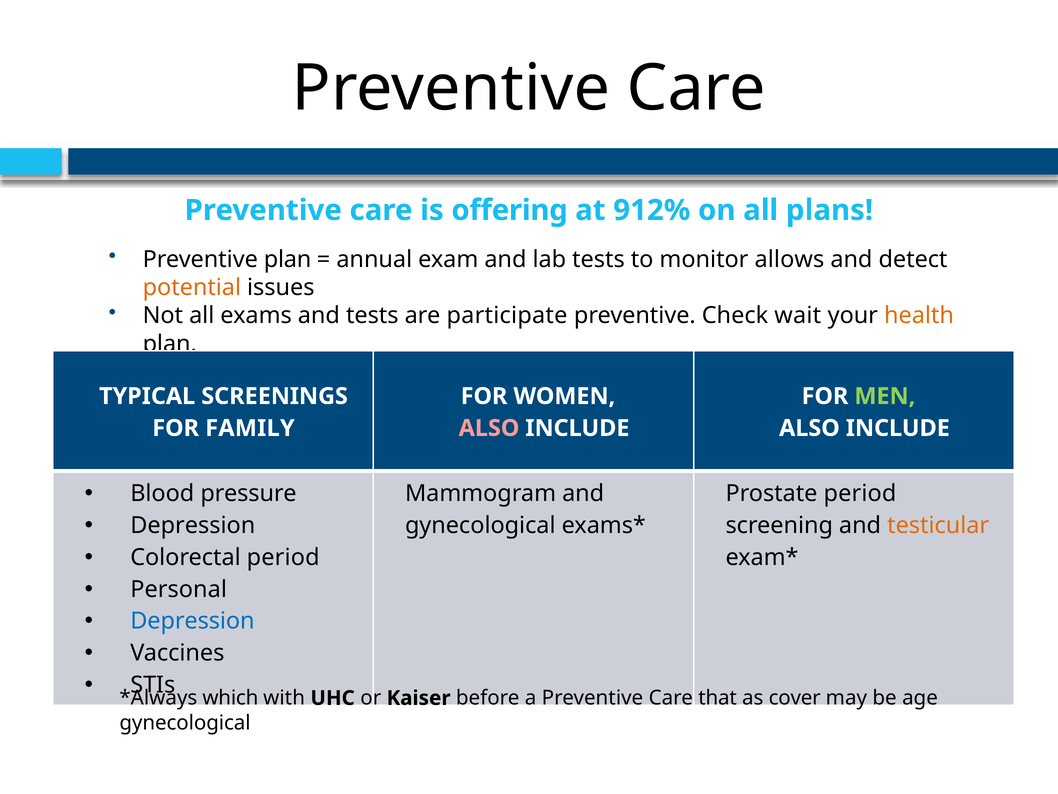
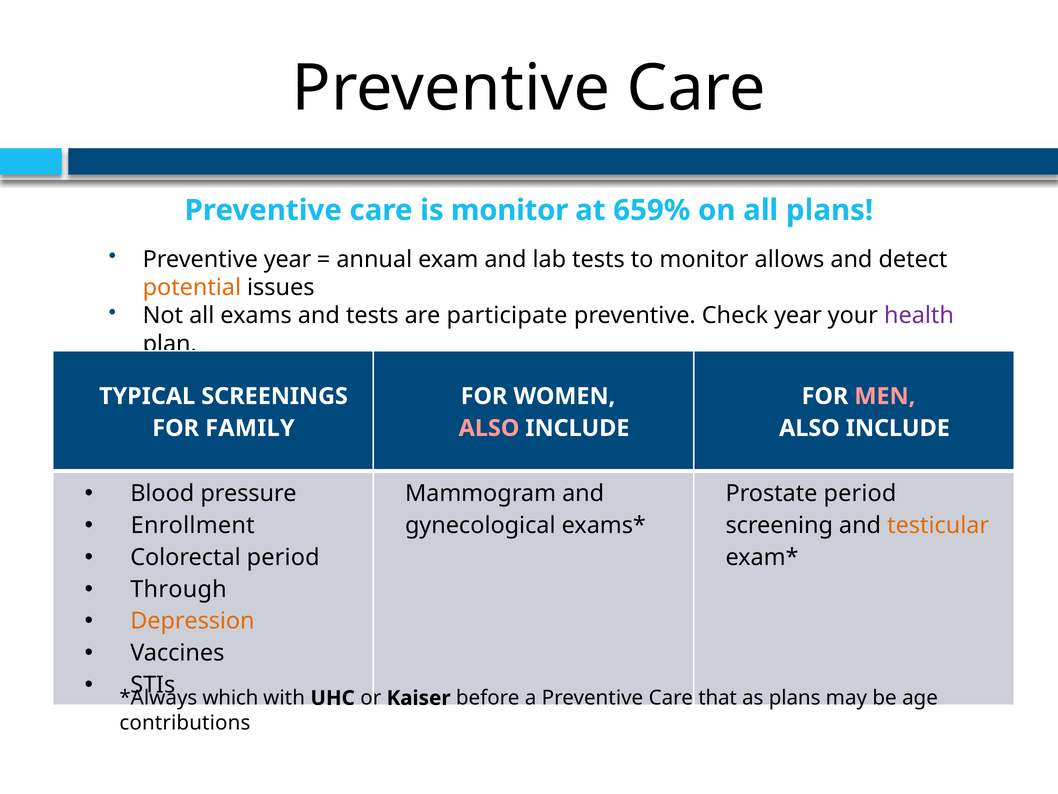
is offering: offering -> monitor
912%: 912% -> 659%
Preventive plan: plan -> year
Check wait: wait -> year
health colour: orange -> purple
MEN colour: light green -> pink
Depression at (193, 525): Depression -> Enrollment
Personal: Personal -> Through
Depression at (192, 621) colour: blue -> orange
as cover: cover -> plans
gynecological at (185, 722): gynecological -> contributions
